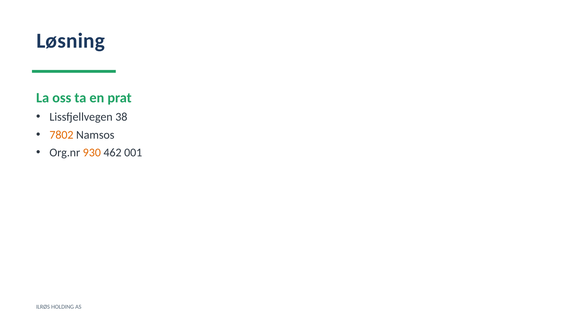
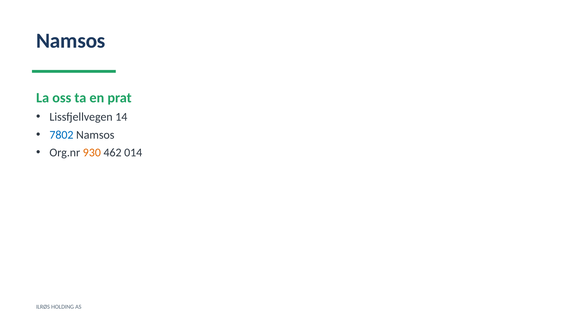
Løsning at (71, 41): Løsning -> Namsos
38: 38 -> 14
7802 colour: orange -> blue
001: 001 -> 014
